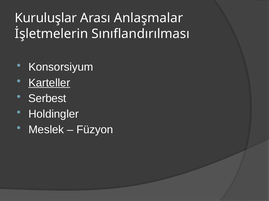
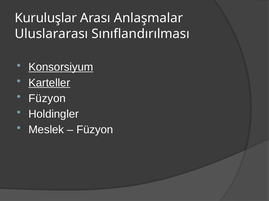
İşletmelerin: İşletmelerin -> Uluslararası
Konsorsiyum underline: none -> present
Serbest at (47, 99): Serbest -> Füzyon
